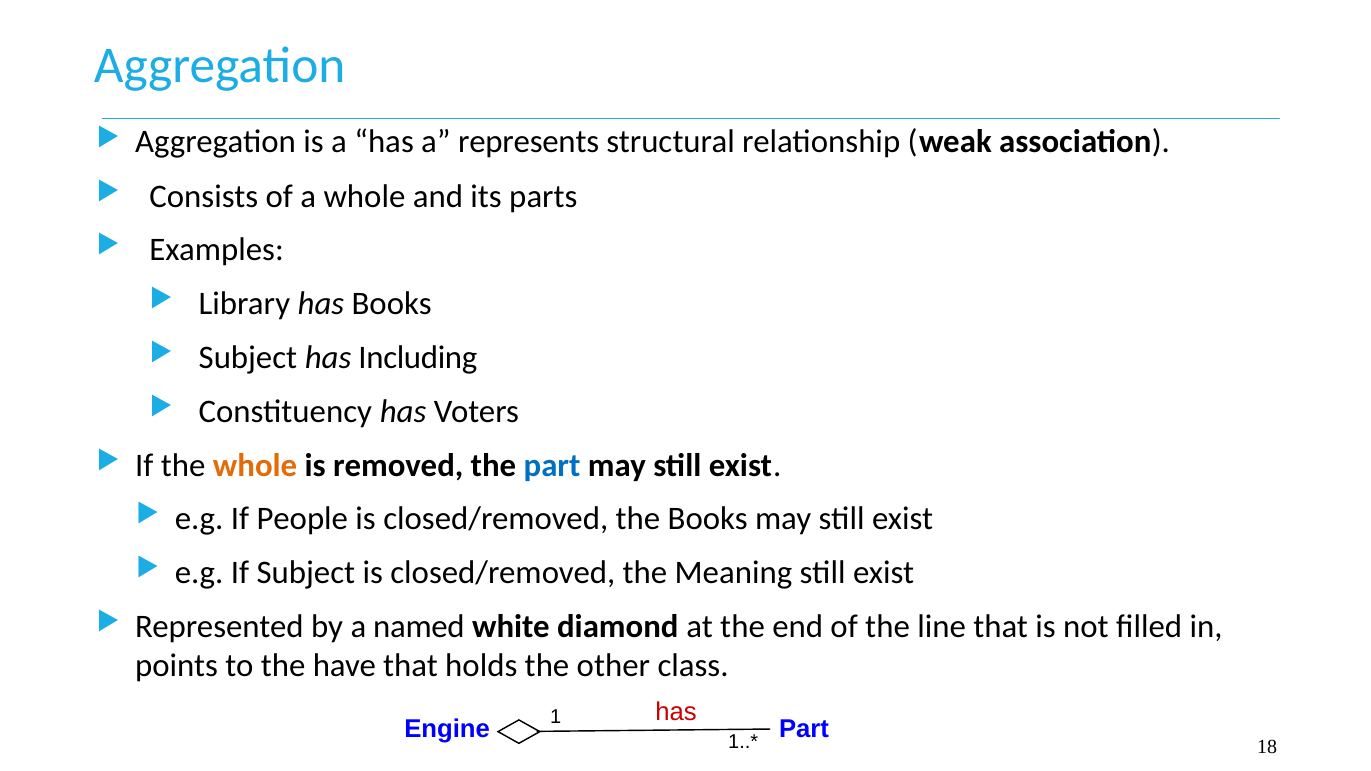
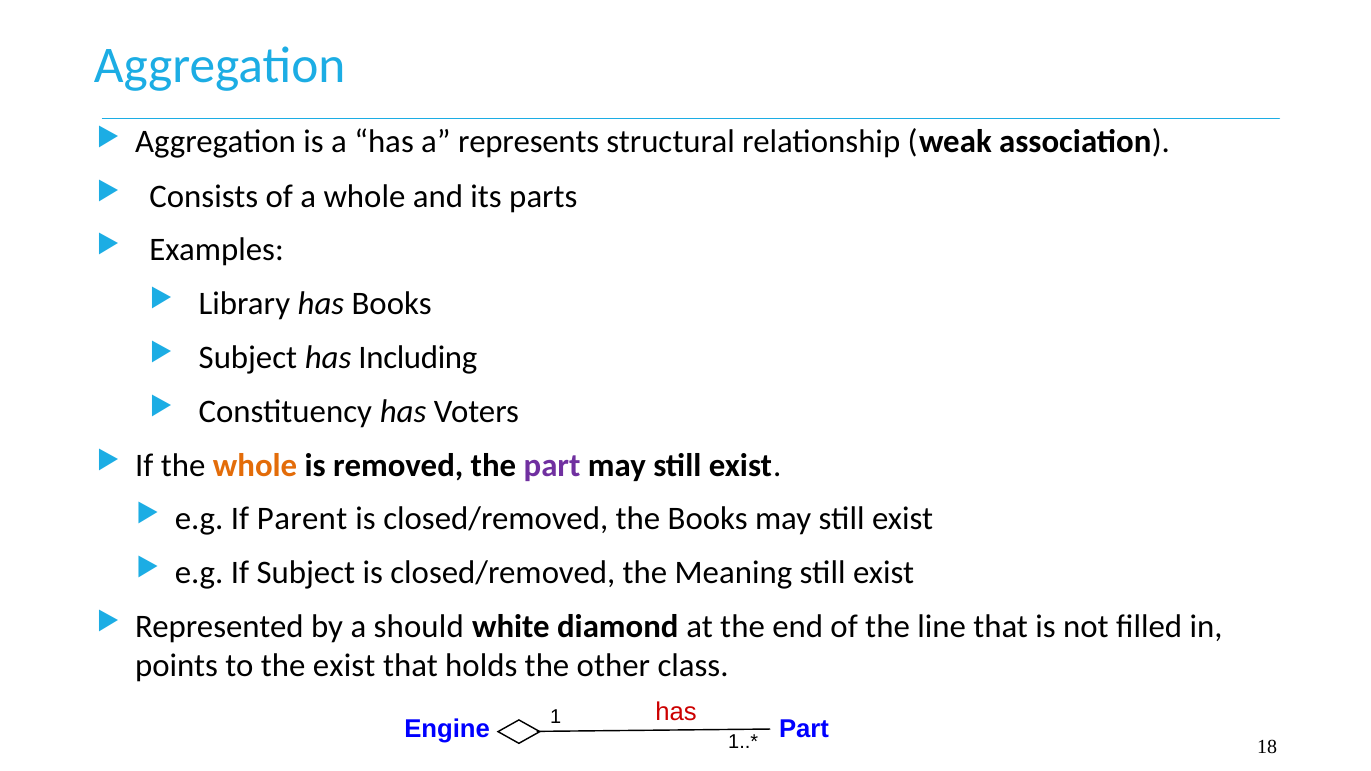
part at (552, 465) colour: blue -> purple
People: People -> Parent
named: named -> should
the have: have -> exist
